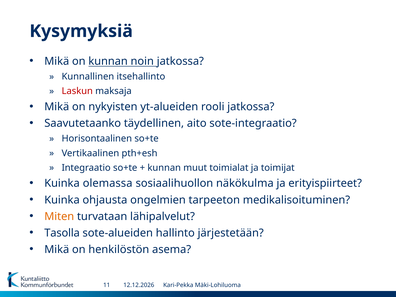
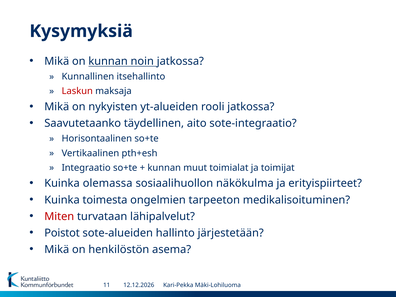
ohjausta: ohjausta -> toimesta
Miten colour: orange -> red
Tasolla: Tasolla -> Poistot
